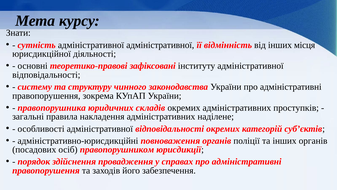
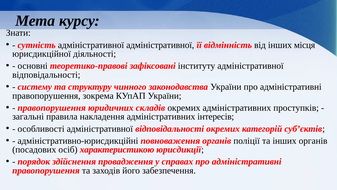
правопорушника at (52, 108): правопорушника -> правопорушення
наділене: наділене -> інтересів
правопорушником: правопорушником -> характеристикою
